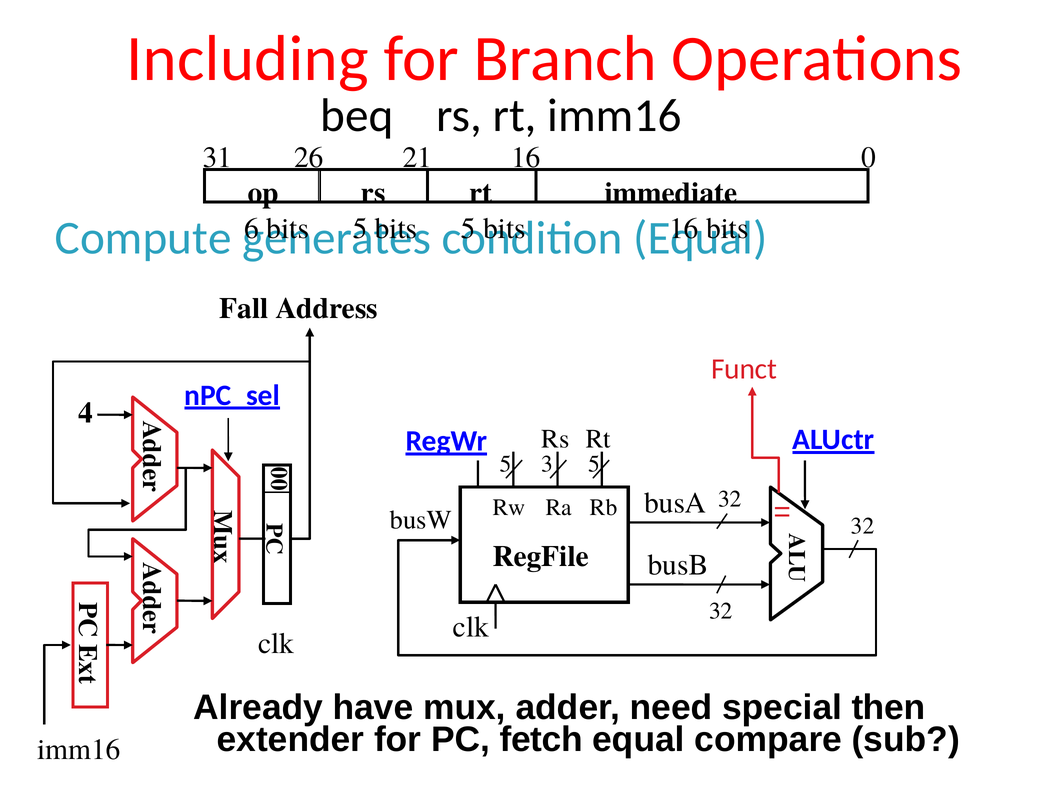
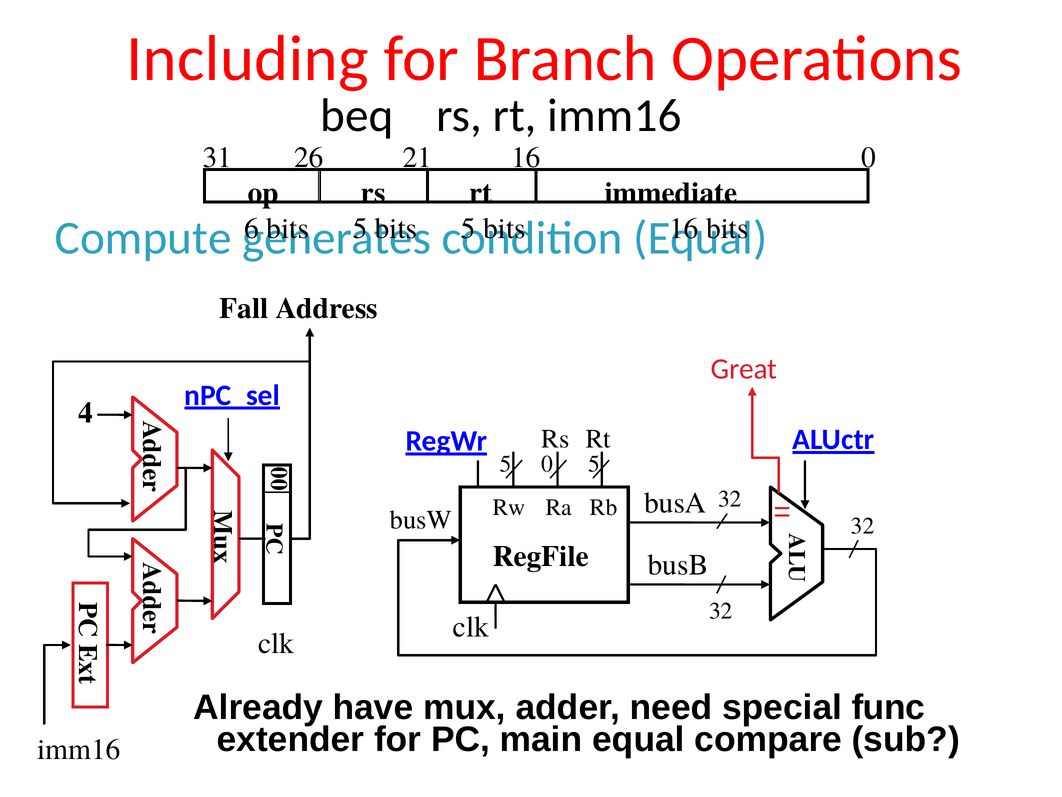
Funct: Funct -> Great
5 3: 3 -> 0
then: then -> func
fetch: fetch -> main
